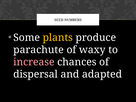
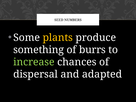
parachute: parachute -> something
waxy: waxy -> burrs
increase colour: pink -> light green
